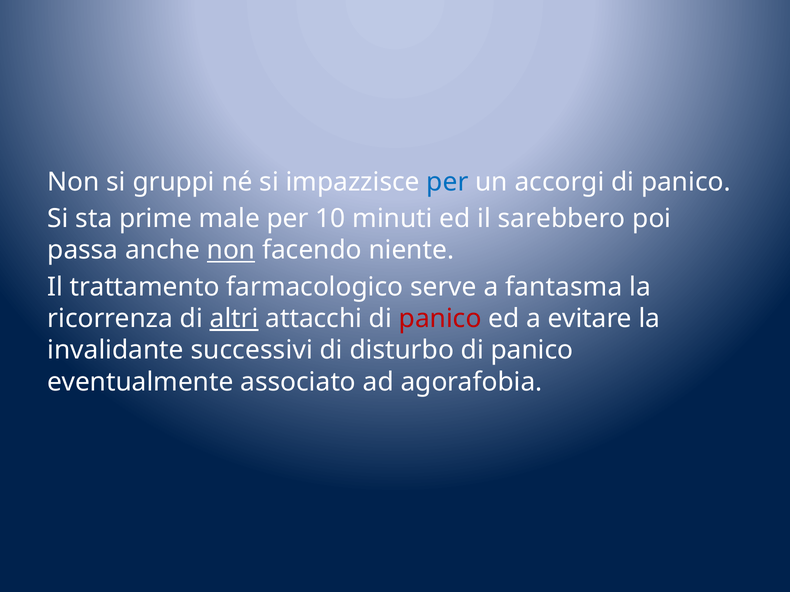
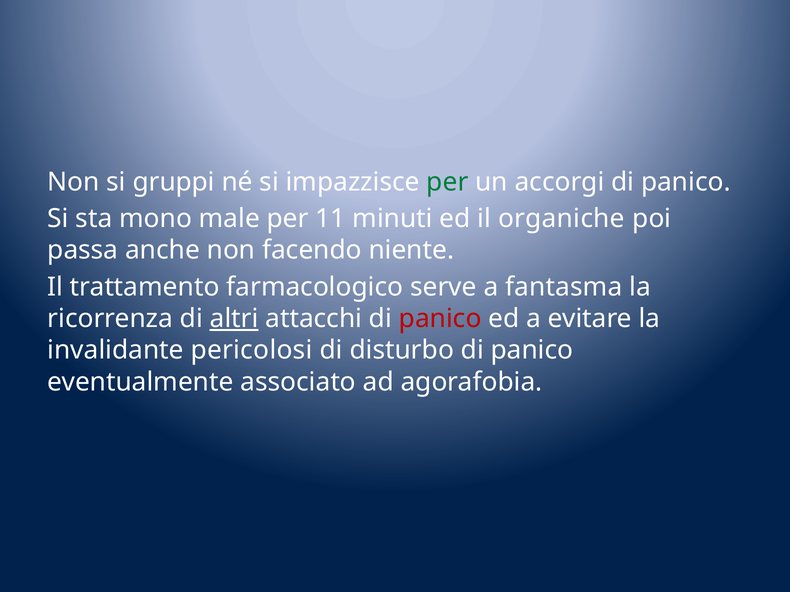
per at (447, 182) colour: blue -> green
prime: prime -> mono
10: 10 -> 11
sarebbero: sarebbero -> organiche
non at (231, 251) underline: present -> none
successivi: successivi -> pericolosi
